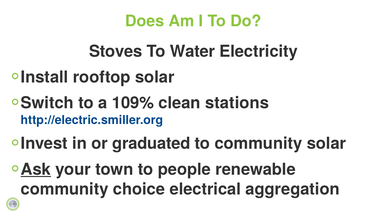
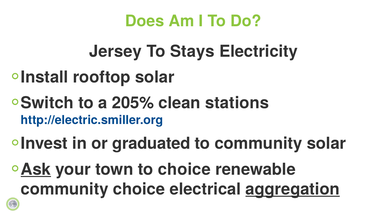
Stoves: Stoves -> Jersey
Water: Water -> Stays
109%: 109% -> 205%
to people: people -> choice
aggregation underline: none -> present
